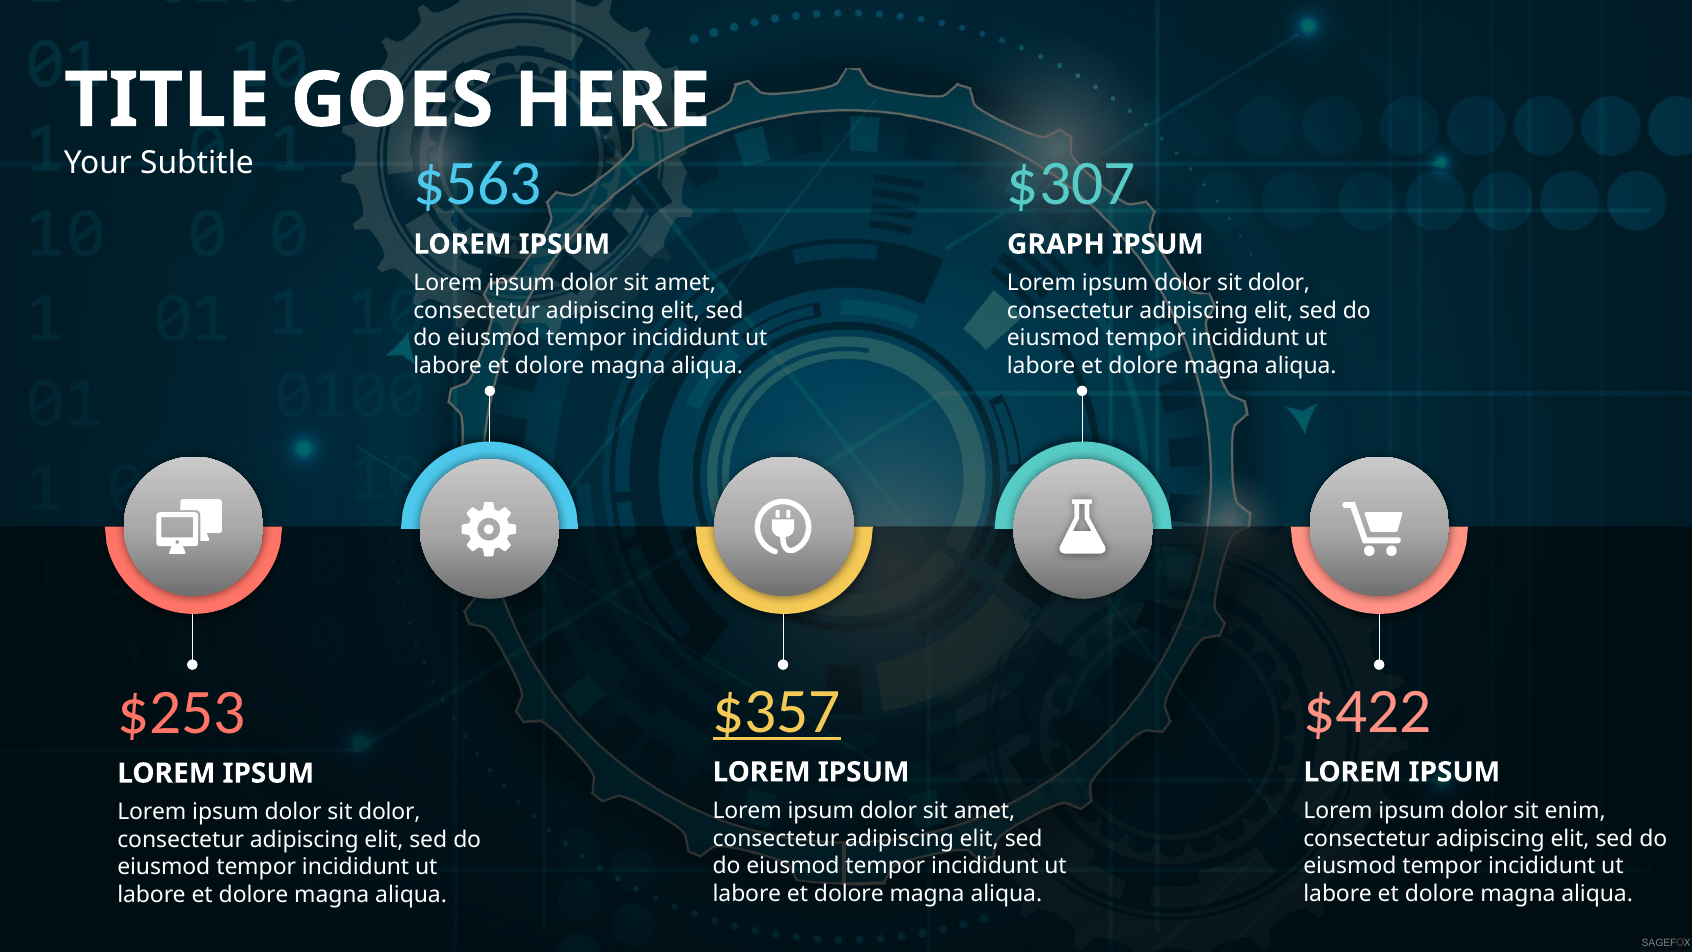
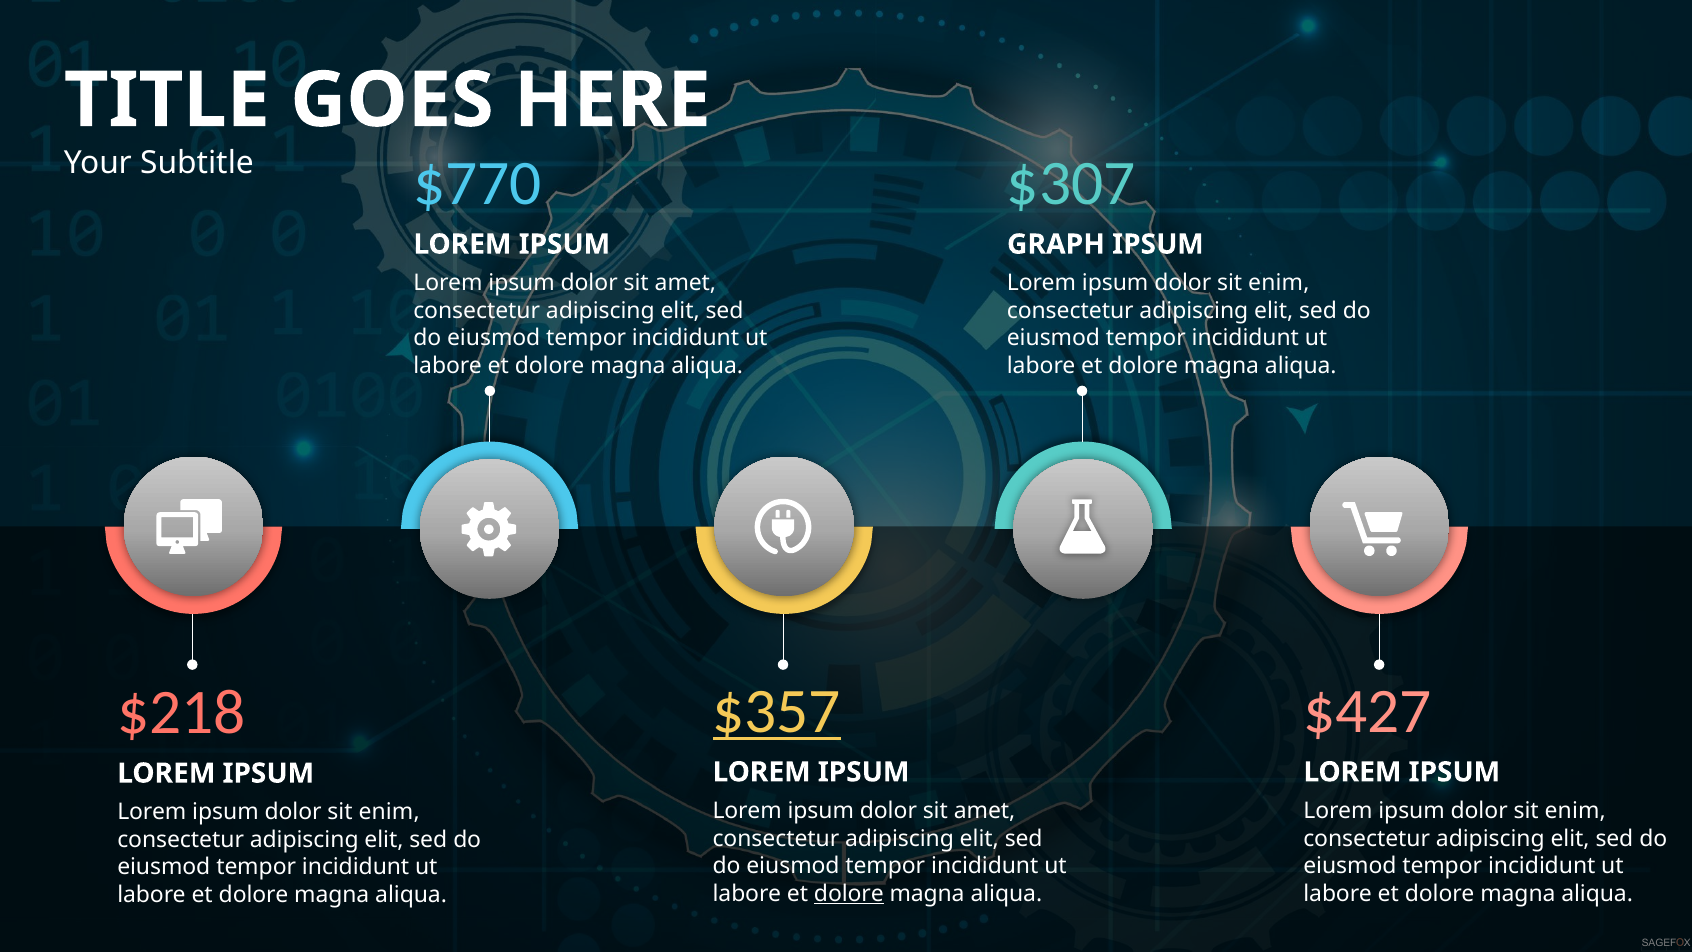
$563: $563 -> $770
dolor at (1279, 283): dolor -> enim
$422: $422 -> $427
$253: $253 -> $218
dolor at (389, 812): dolor -> enim
dolore at (849, 893) underline: none -> present
